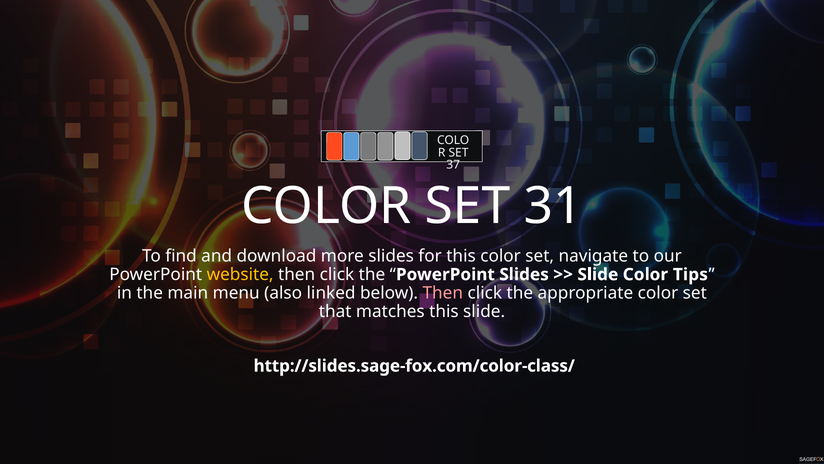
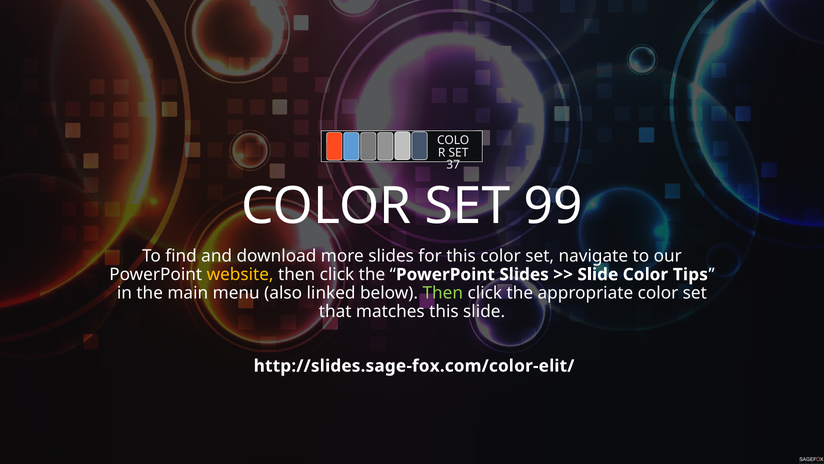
31: 31 -> 99
Then at (443, 293) colour: pink -> light green
http://slides.sage-fox.com/color-class/: http://slides.sage-fox.com/color-class/ -> http://slides.sage-fox.com/color-elit/
